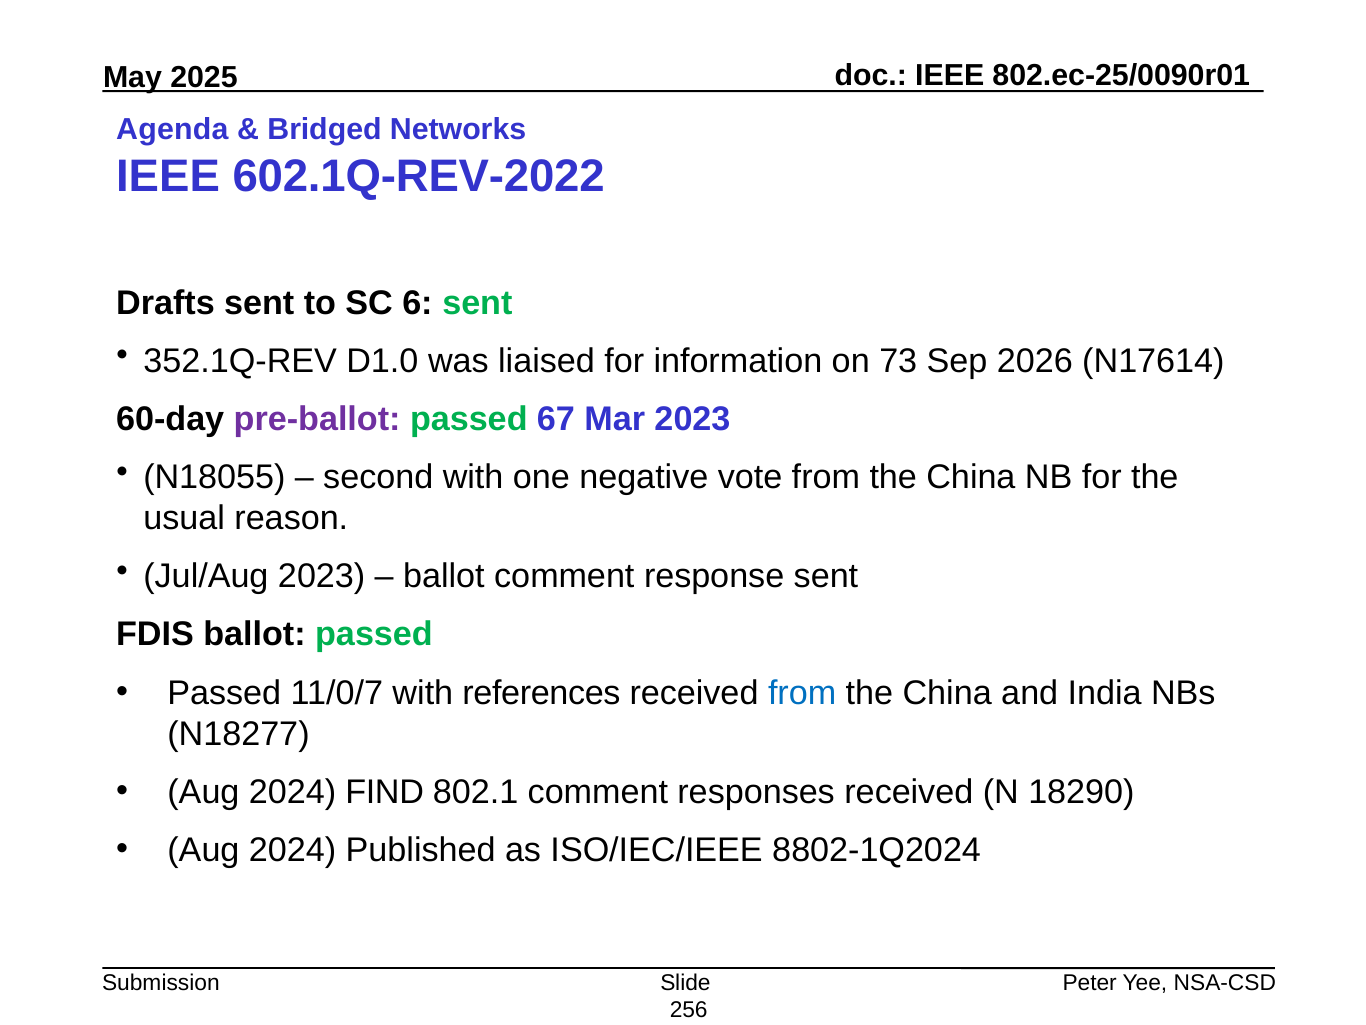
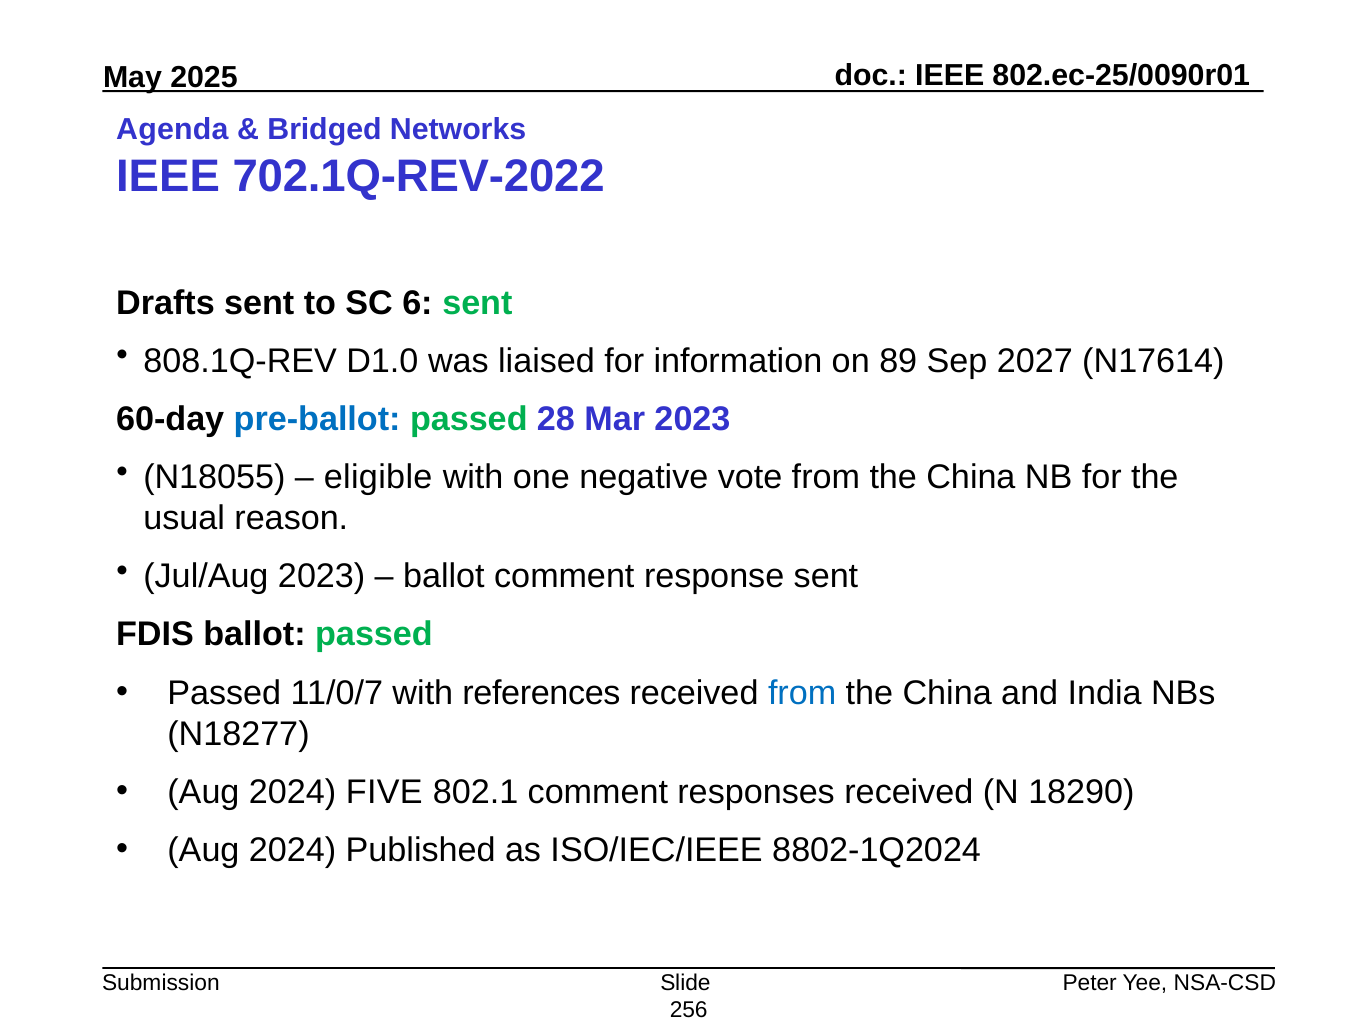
602.1Q-REV-2022: 602.1Q-REV-2022 -> 702.1Q-REV-2022
352.1Q-REV: 352.1Q-REV -> 808.1Q-REV
73: 73 -> 89
2026: 2026 -> 2027
pre-ballot colour: purple -> blue
67: 67 -> 28
second: second -> eligible
FIND: FIND -> FIVE
